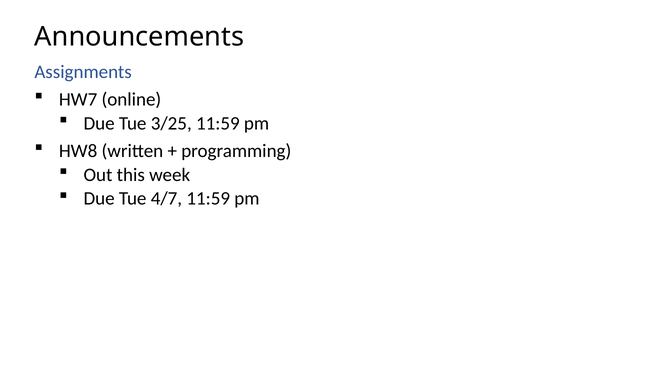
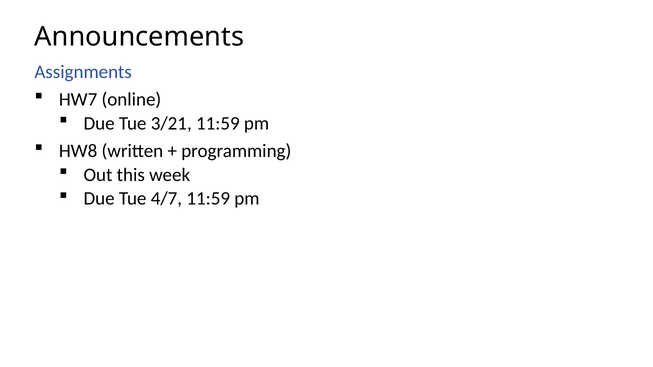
3/25: 3/25 -> 3/21
